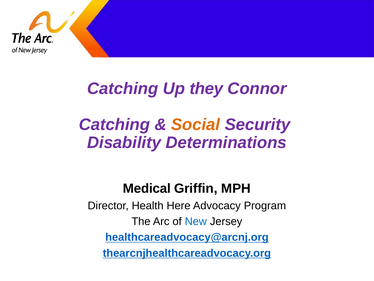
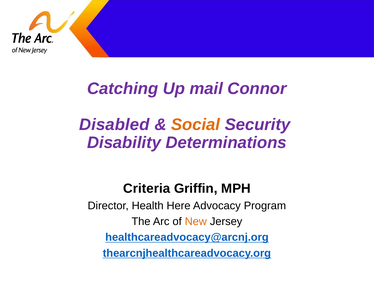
they: they -> mail
Catching at (114, 124): Catching -> Disabled
Medical: Medical -> Criteria
New colour: blue -> orange
